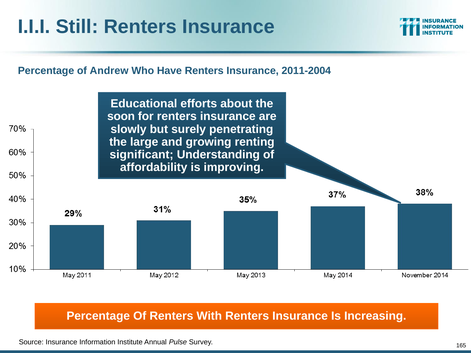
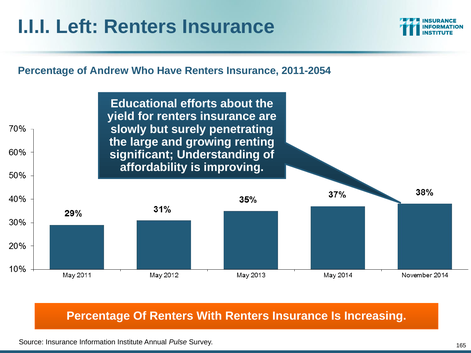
Still: Still -> Left
2011-2004: 2011-2004 -> 2011-2054
soon: soon -> yield
